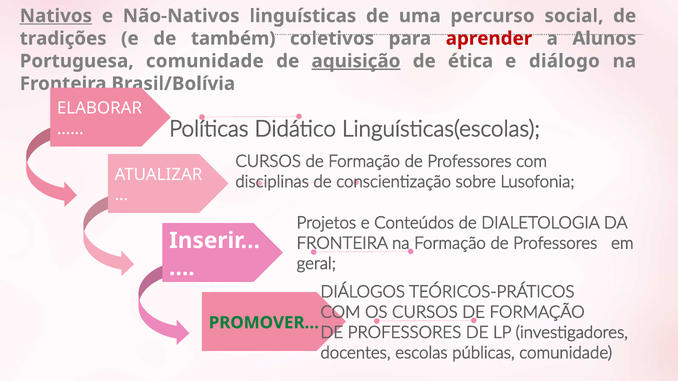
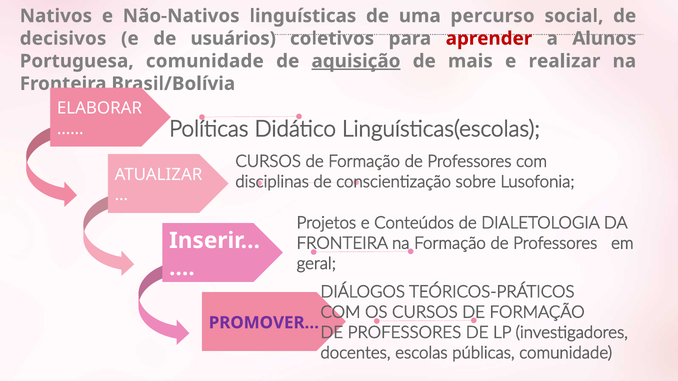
Nativos underline: present -> none
tradições: tradições -> decisivos
também: também -> usuários
ética: ética -> mais
diálogo: diálogo -> realizar
PROMOVER… colour: green -> purple
